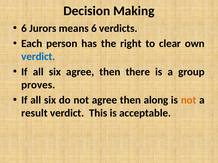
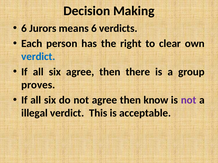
along: along -> know
not at (189, 100) colour: orange -> purple
result: result -> illegal
